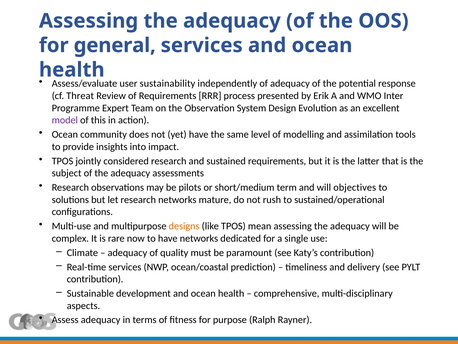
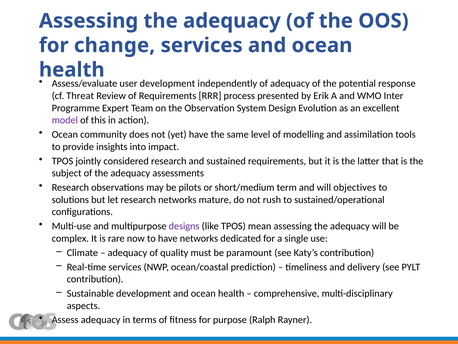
general: general -> change
user sustainability: sustainability -> development
designs colour: orange -> purple
